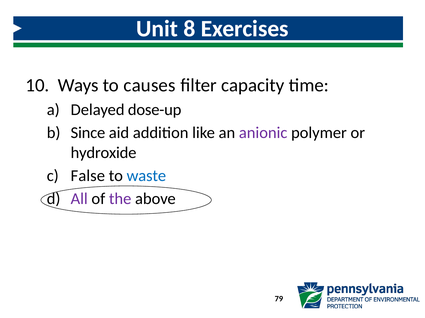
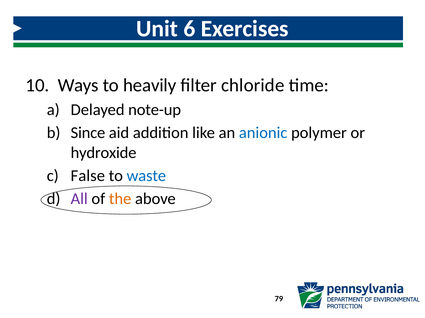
8: 8 -> 6
causes: causes -> heavily
capacity: capacity -> chloride
dose-up: dose-up -> note-up
anionic colour: purple -> blue
the colour: purple -> orange
